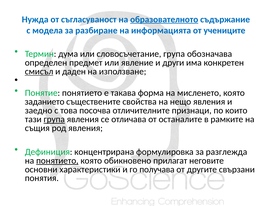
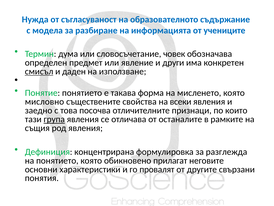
образователното underline: present -> none
словосъчетание група: група -> човек
заданието: заданието -> мисловно
нещо: нещо -> всеки
понятието at (57, 160) underline: present -> none
получава: получава -> провалят
